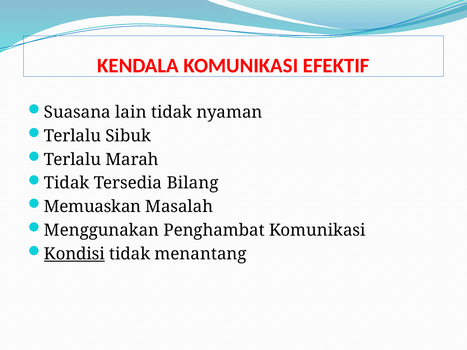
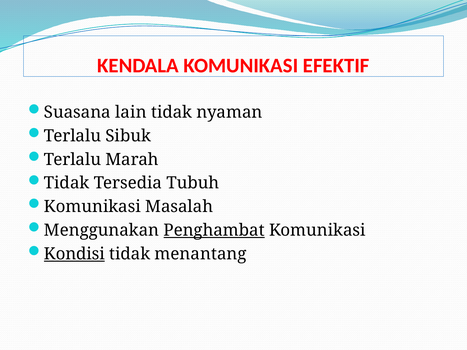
Bilang: Bilang -> Tubuh
Memuaskan at (92, 207): Memuaskan -> Komunikasi
Penghambat underline: none -> present
